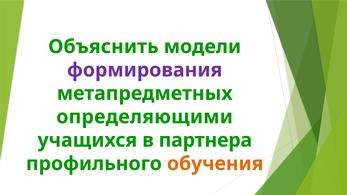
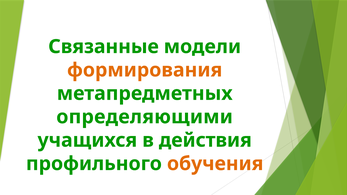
Объяснить: Объяснить -> Связанные
формирования colour: purple -> orange
партнера: партнера -> действия
